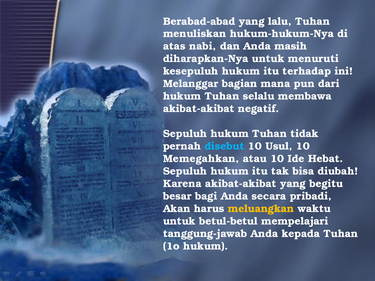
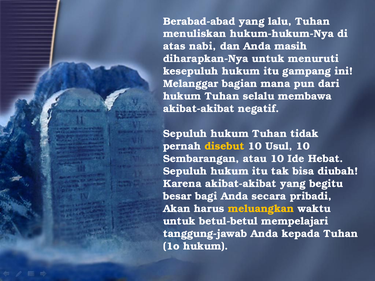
terhadap: terhadap -> gampang
disebut colour: light blue -> yellow
Memegahkan: Memegahkan -> Sembarangan
